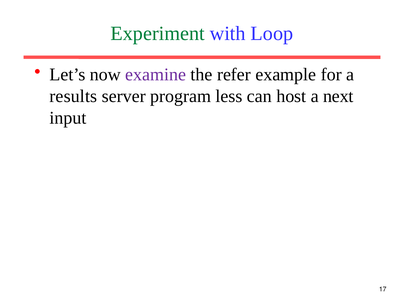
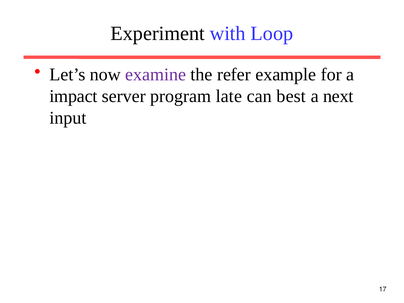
Experiment colour: green -> black
results: results -> impact
less: less -> late
host: host -> best
